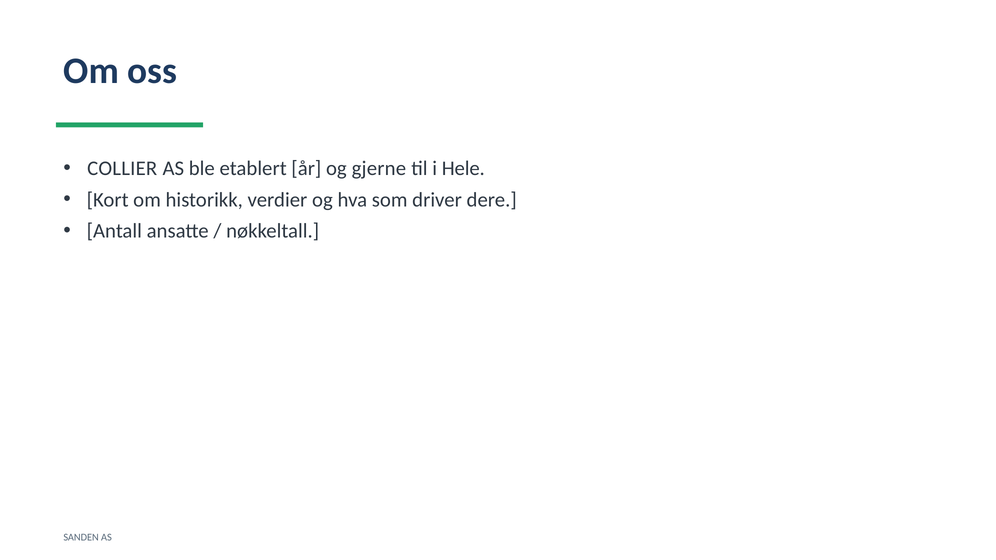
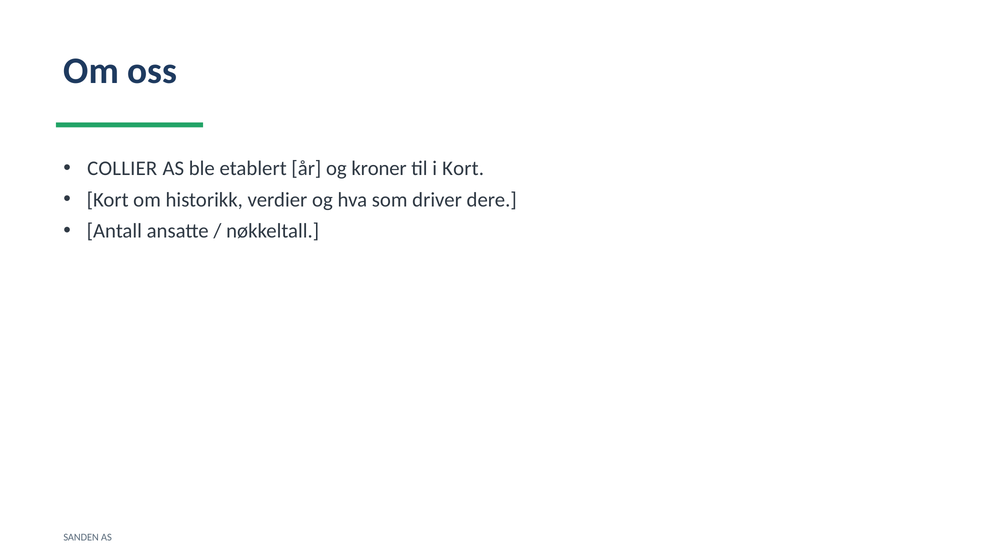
gjerne: gjerne -> kroner
i Hele: Hele -> Kort
